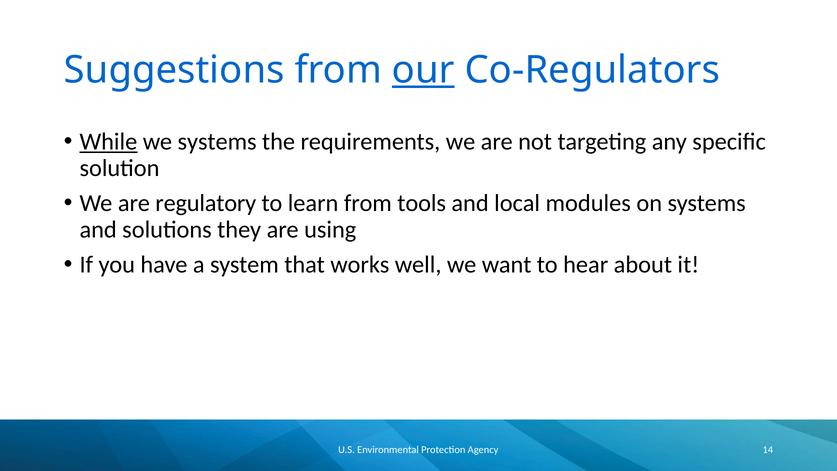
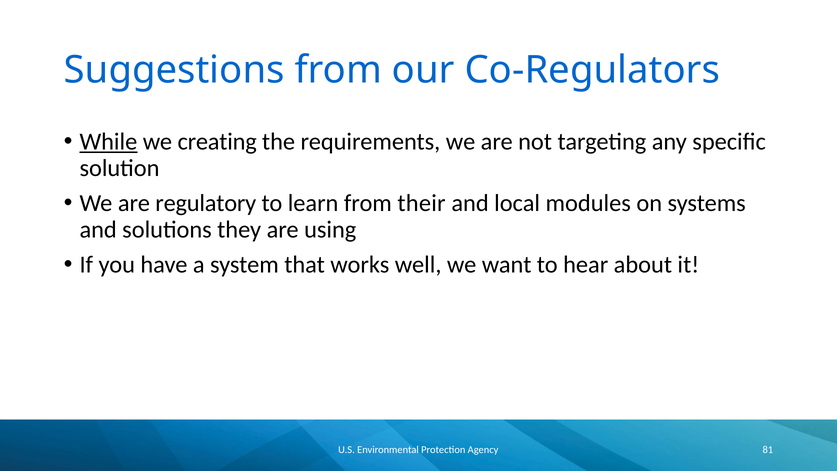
our underline: present -> none
we systems: systems -> creating
tools: tools -> their
14: 14 -> 81
